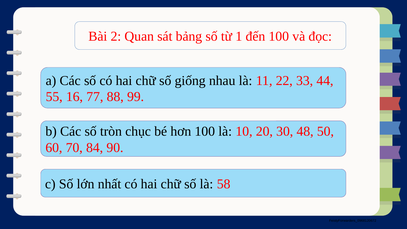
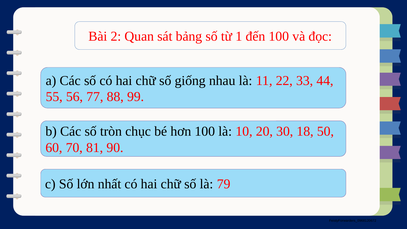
16: 16 -> 56
48: 48 -> 18
84: 84 -> 81
58: 58 -> 79
